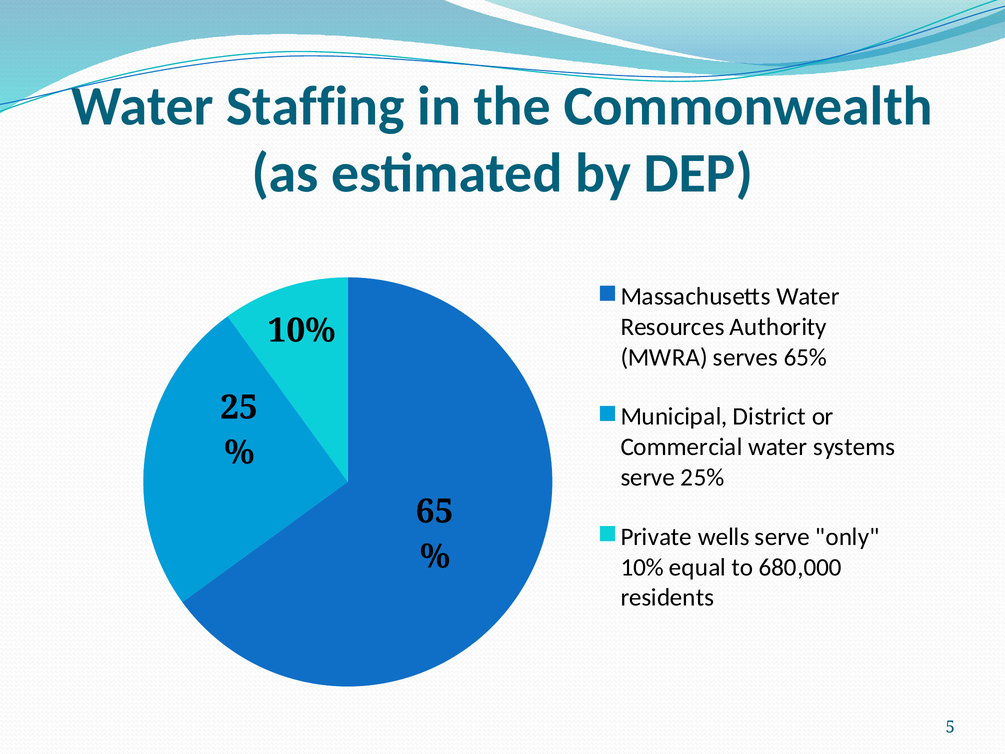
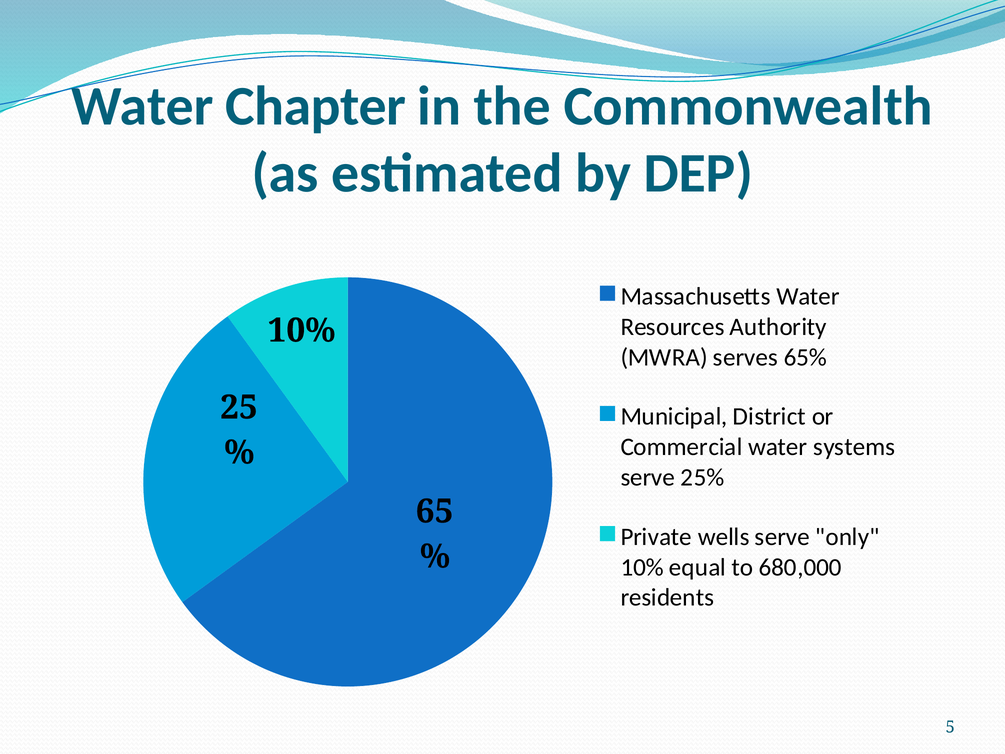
Staffing: Staffing -> Chapter
